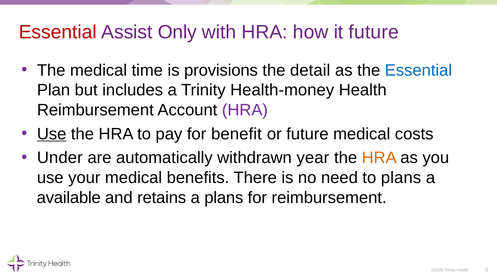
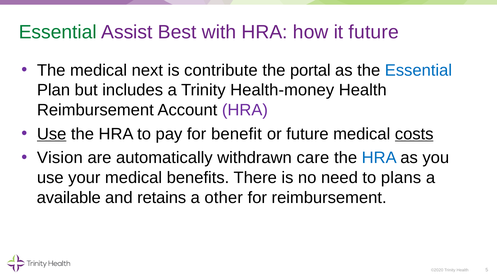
Essential at (58, 32) colour: red -> green
Only: Only -> Best
time: time -> next
provisions: provisions -> contribute
detail: detail -> portal
costs underline: none -> present
Under: Under -> Vision
year: year -> care
HRA at (379, 158) colour: orange -> blue
a plans: plans -> other
